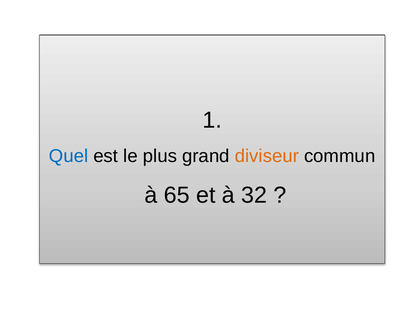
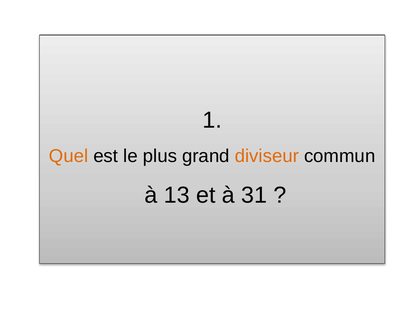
Quel colour: blue -> orange
65: 65 -> 13
32: 32 -> 31
